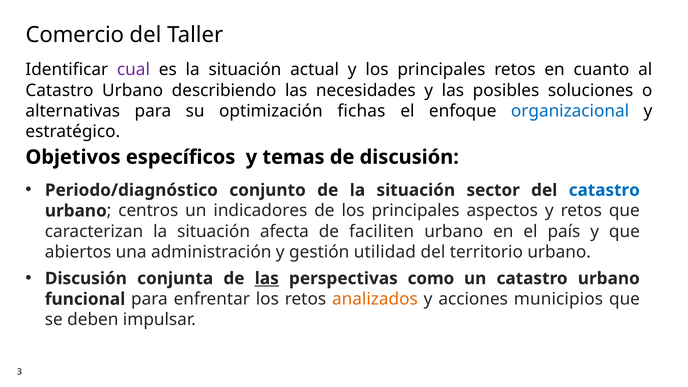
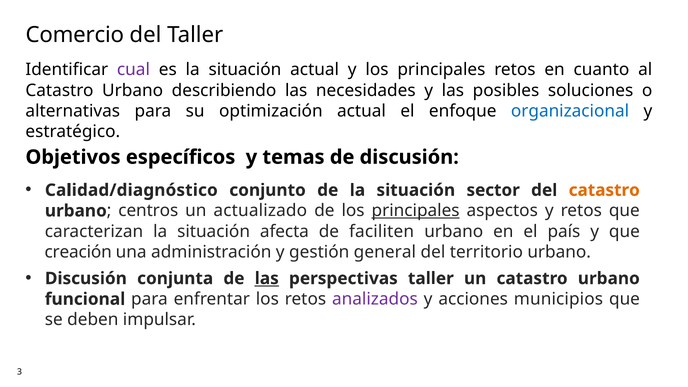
optimización fichas: fichas -> actual
Periodo/diagnóstico: Periodo/diagnóstico -> Calidad/diagnóstico
catastro at (604, 190) colour: blue -> orange
indicadores: indicadores -> actualizado
principales at (416, 211) underline: none -> present
abiertos: abiertos -> creación
utilidad: utilidad -> general
perspectivas como: como -> taller
analizados colour: orange -> purple
